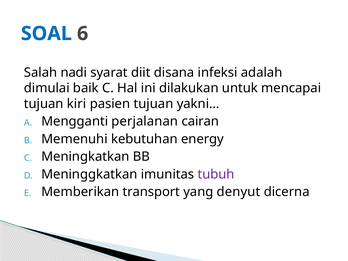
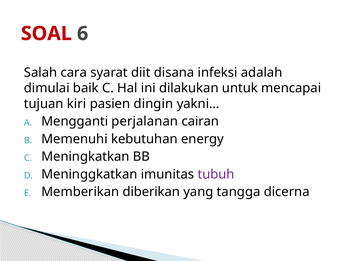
SOAL colour: blue -> red
nadi: nadi -> cara
pasien tujuan: tujuan -> dingin
transport: transport -> diberikan
denyut: denyut -> tangga
